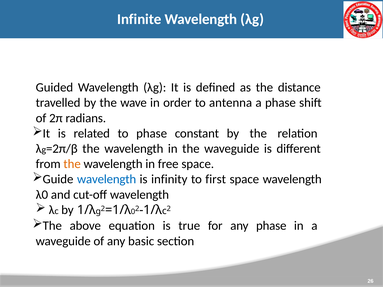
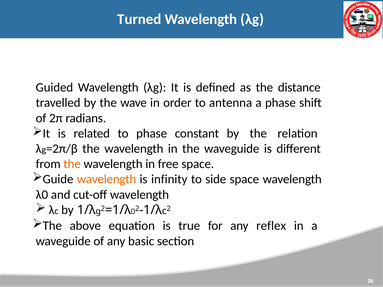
Infinite: Infinite -> Turned
wavelength at (107, 179) colour: blue -> orange
first: first -> side
any phase: phase -> reflex
